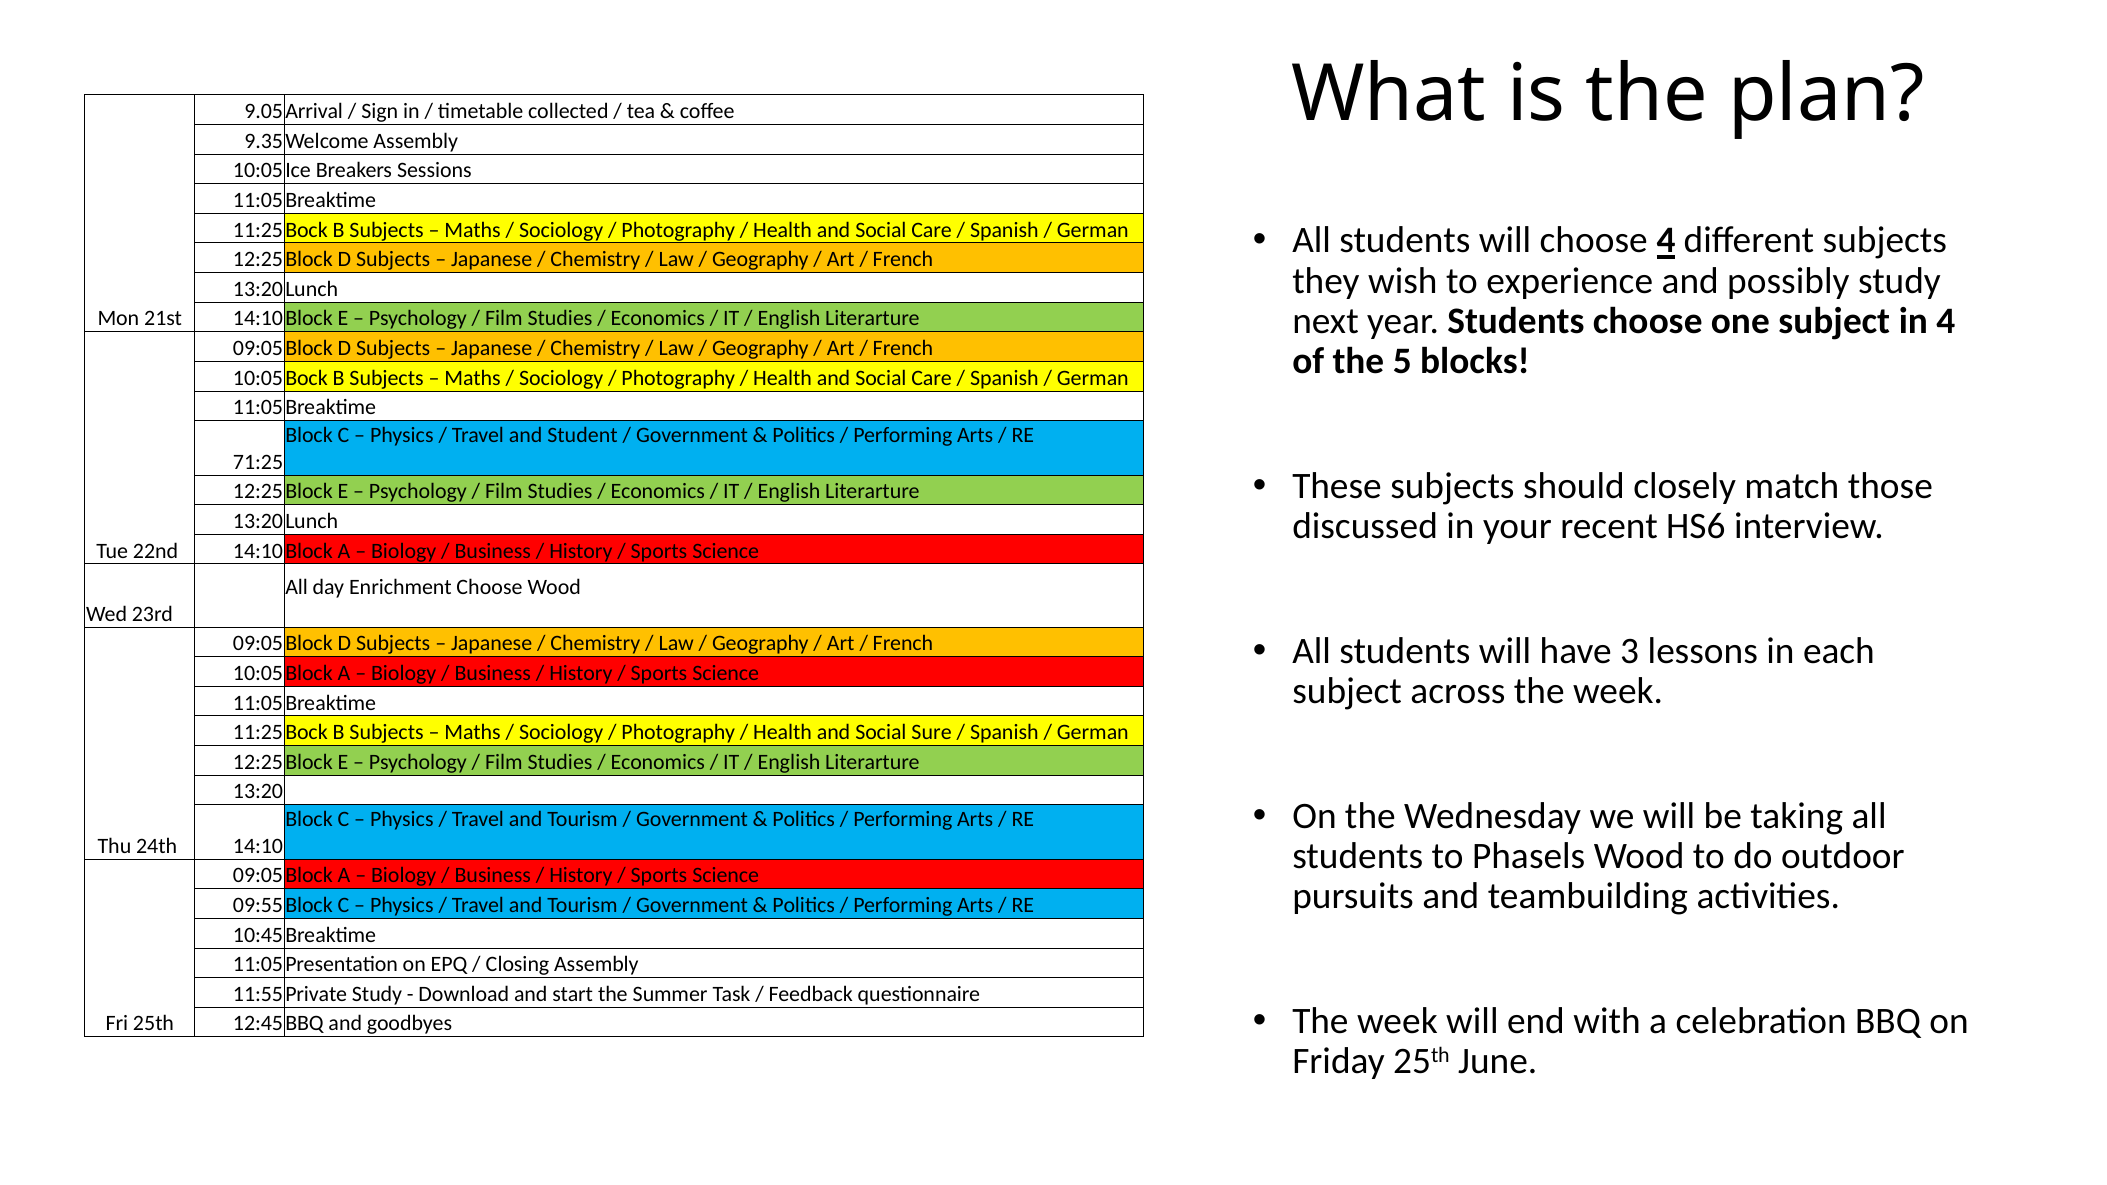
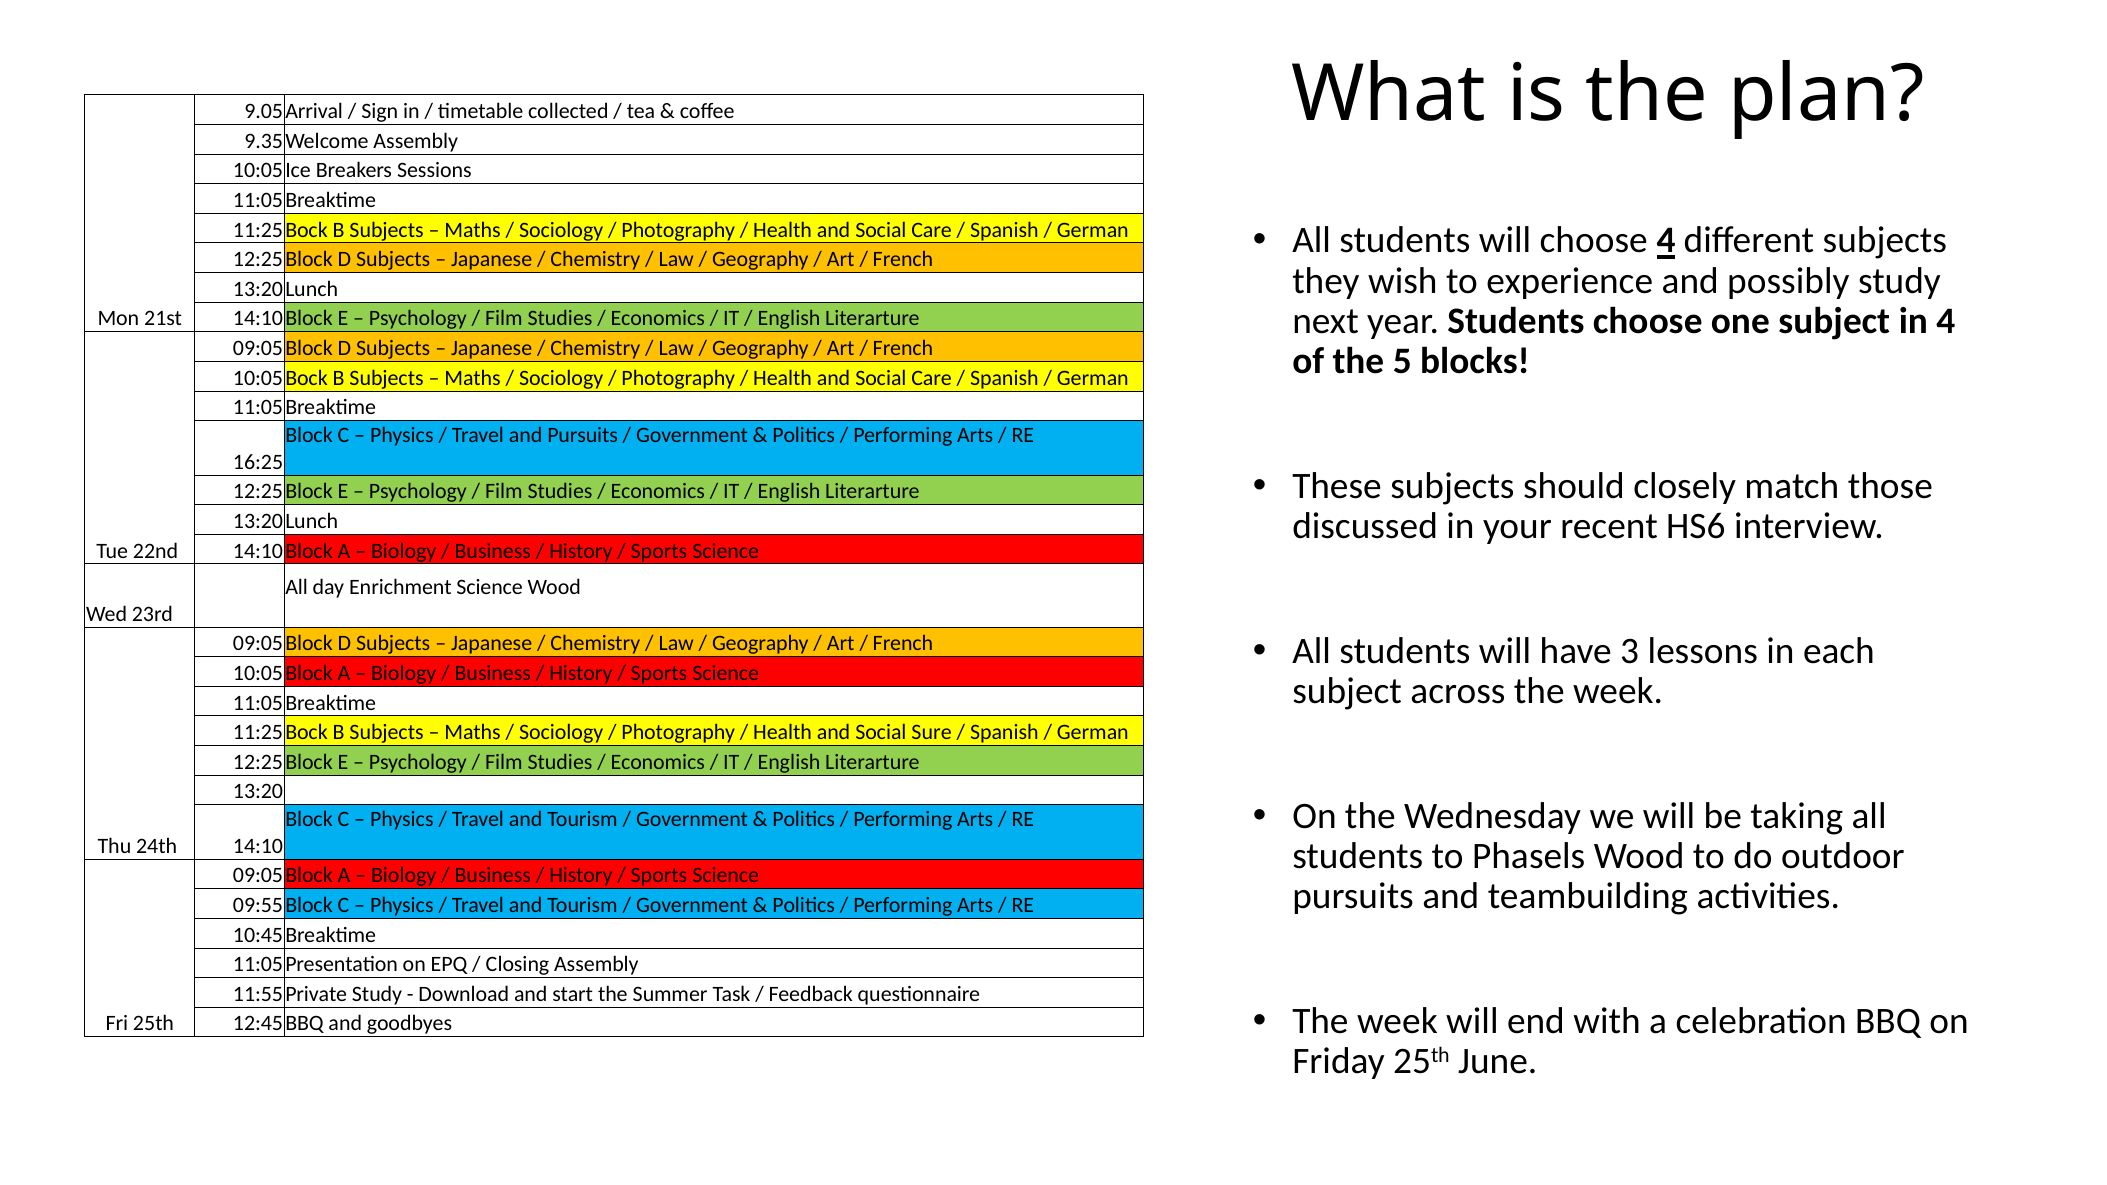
and Student: Student -> Pursuits
71:25: 71:25 -> 16:25
Enrichment Choose: Choose -> Science
